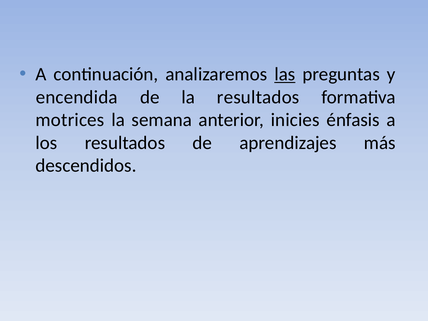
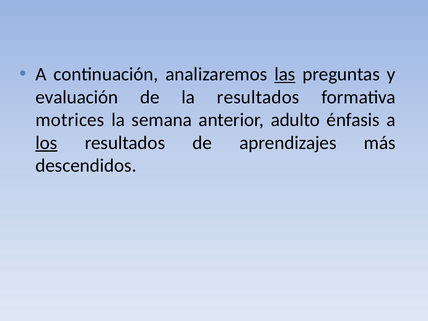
encendida: encendida -> evaluación
inicies: inicies -> adulto
los underline: none -> present
